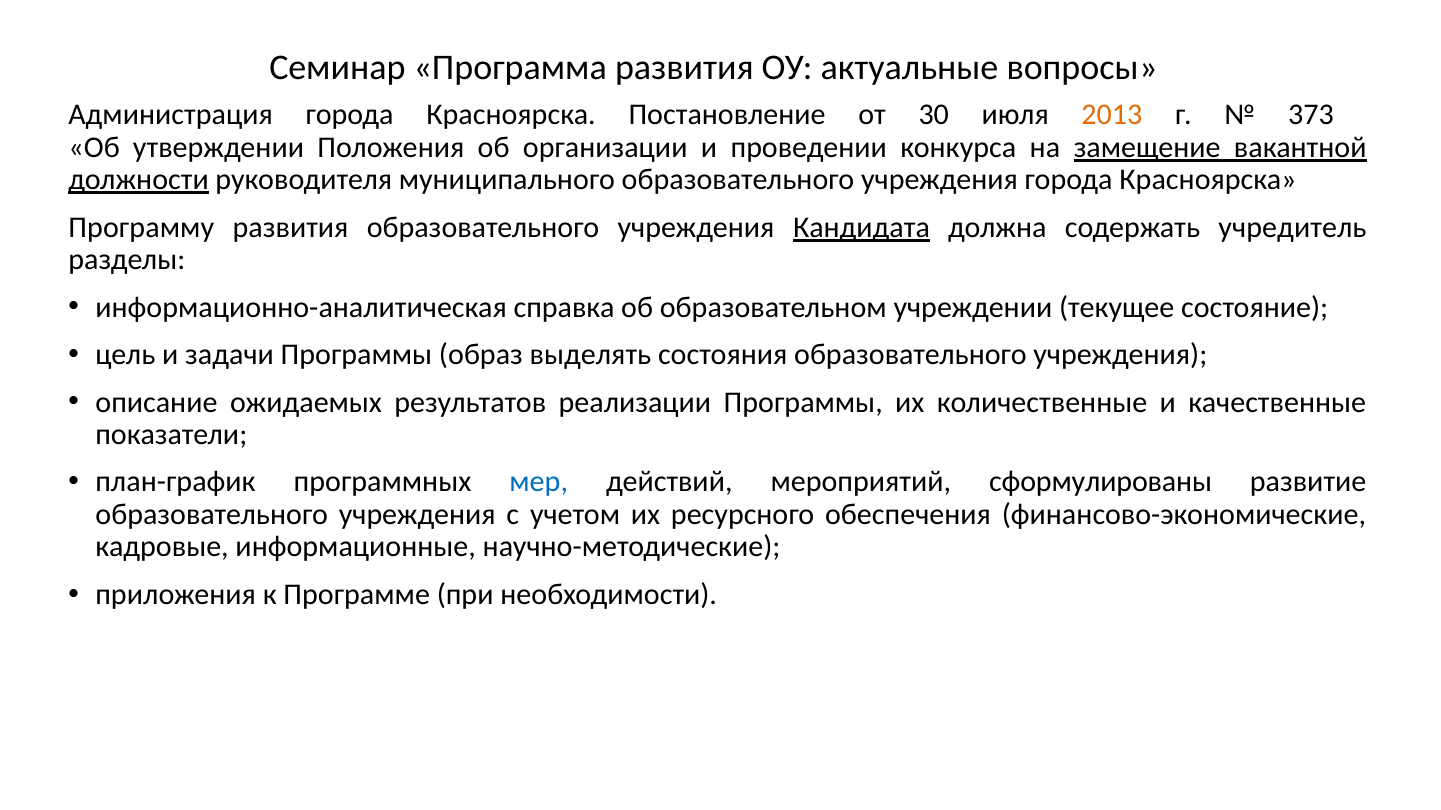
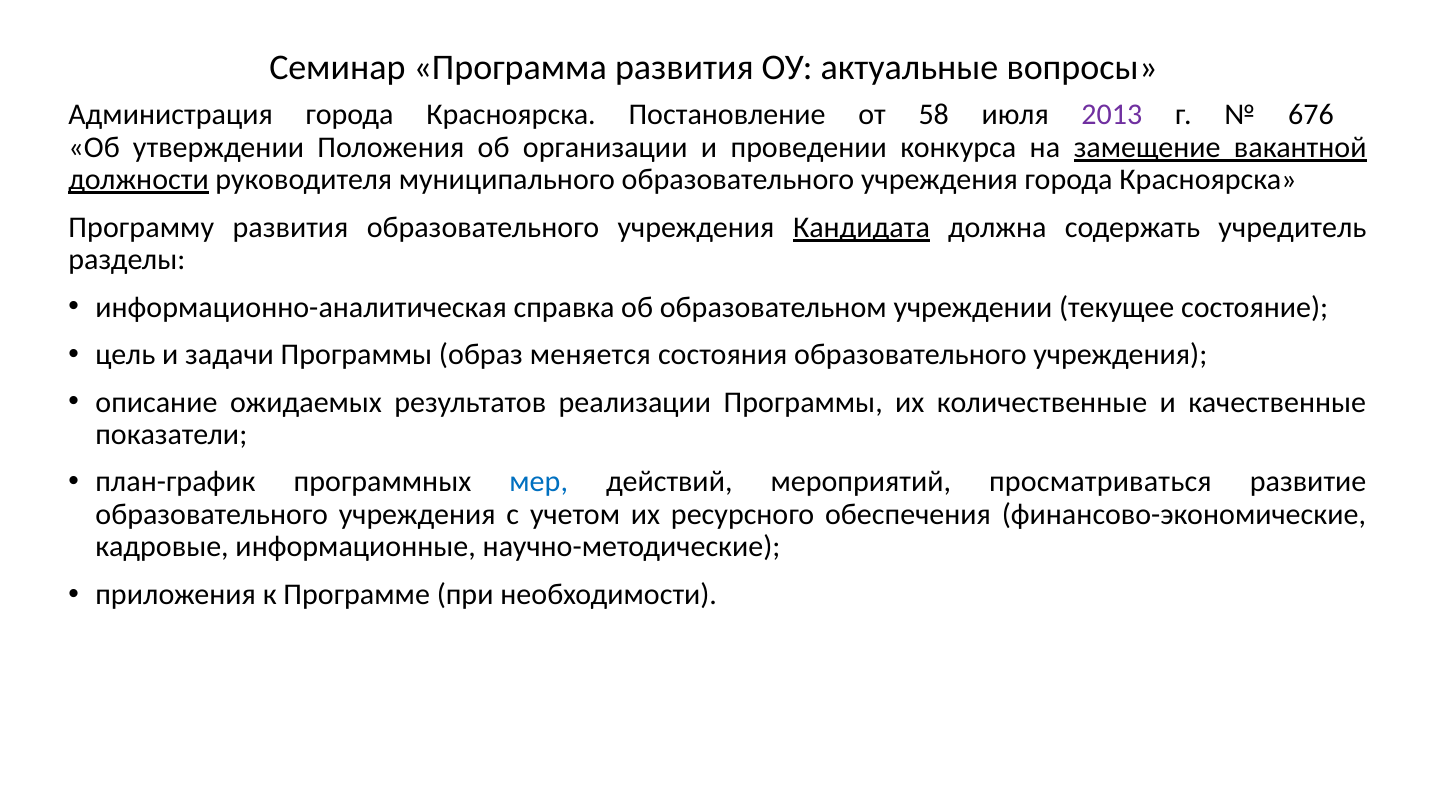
30: 30 -> 58
2013 colour: orange -> purple
373: 373 -> 676
выделять: выделять -> меняется
сформулированы: сформулированы -> просматриваться
